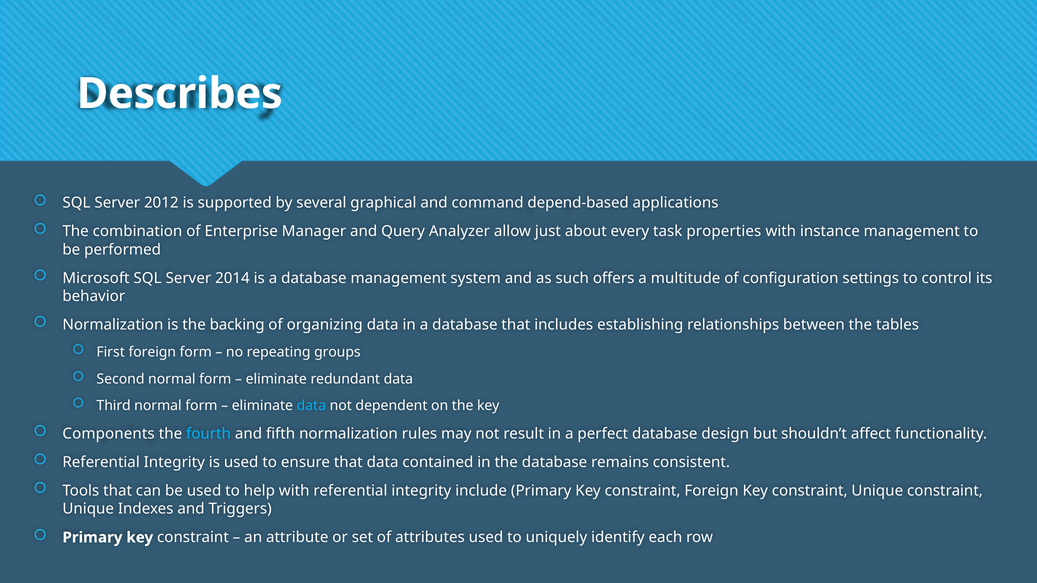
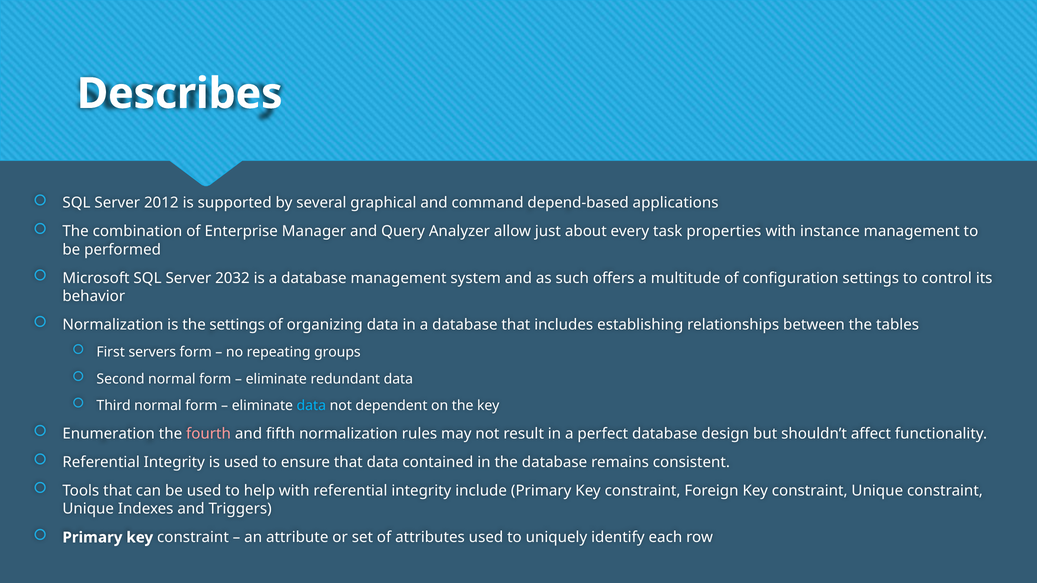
2014: 2014 -> 2032
the backing: backing -> settings
First foreign: foreign -> servers
Components: Components -> Enumeration
fourth colour: light blue -> pink
